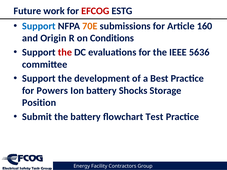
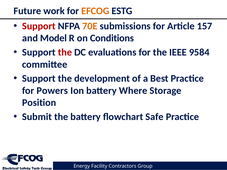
EFCOG colour: red -> orange
Support at (39, 26) colour: blue -> red
160: 160 -> 157
Origin: Origin -> Model
5636: 5636 -> 9584
Shocks: Shocks -> Where
Test: Test -> Safe
